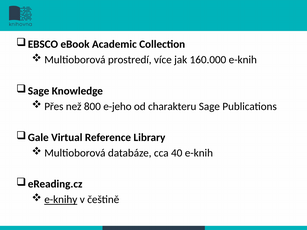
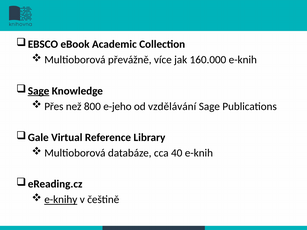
prostredí: prostredí -> převážně
Sage at (39, 91) underline: none -> present
charakteru: charakteru -> vzdělávání
